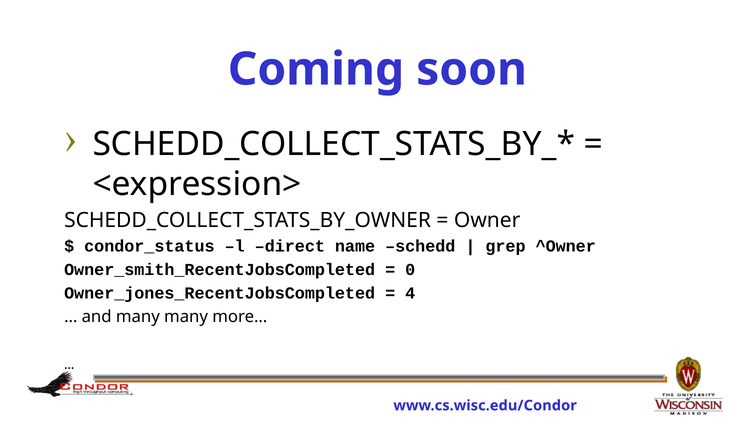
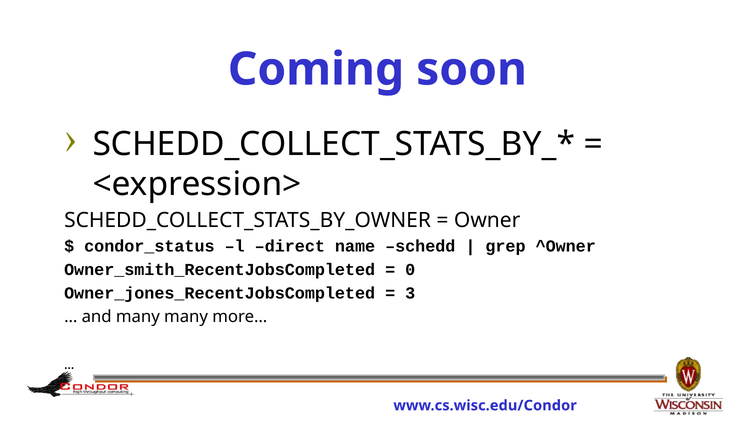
4: 4 -> 3
